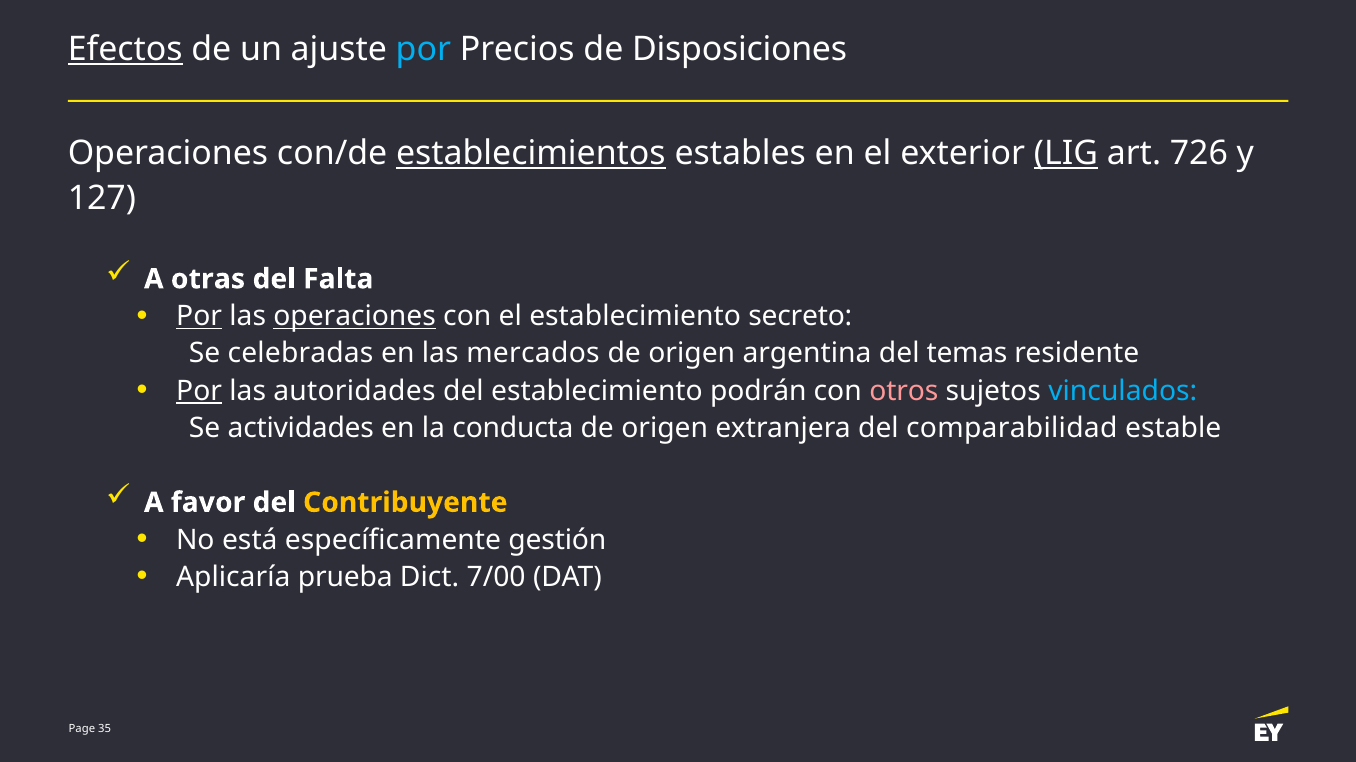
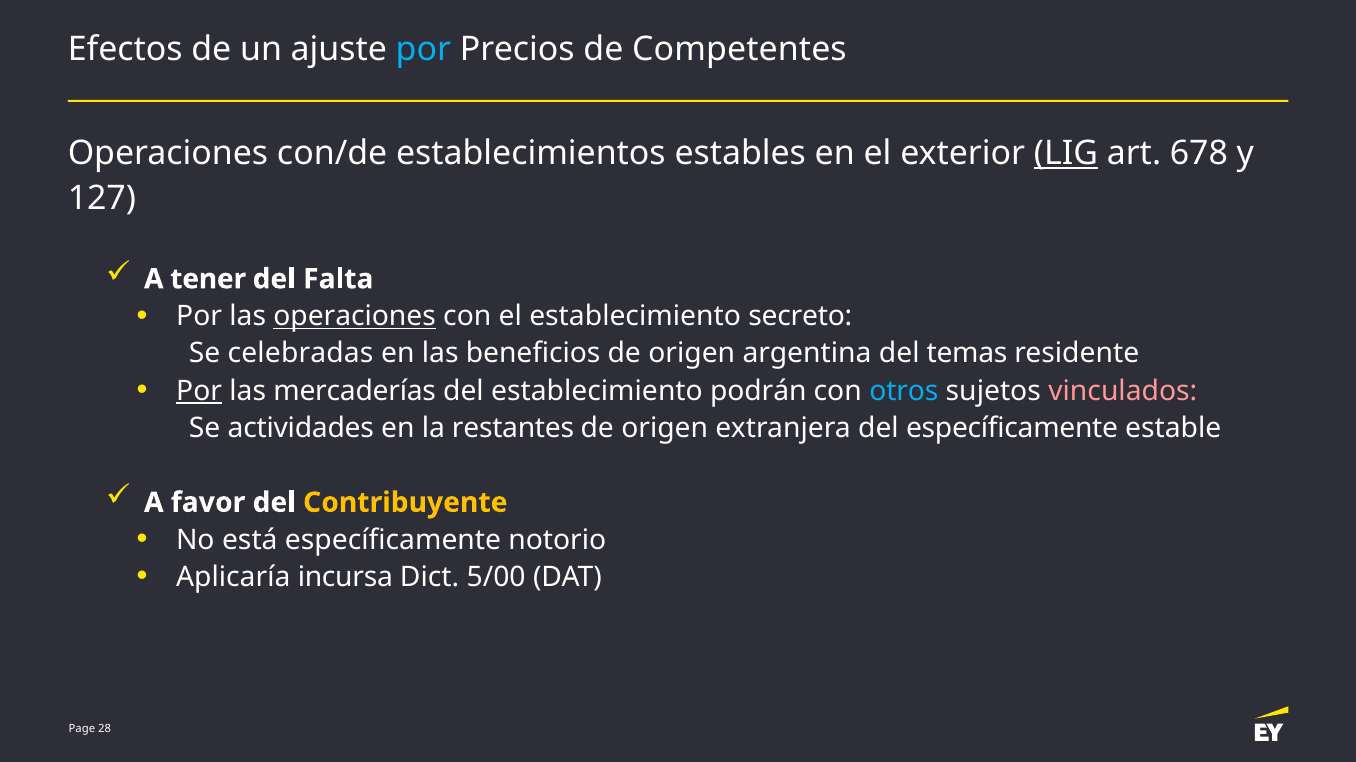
Efectos underline: present -> none
Disposiciones: Disposiciones -> Competentes
establecimientos underline: present -> none
726: 726 -> 678
otras: otras -> tener
Por at (199, 316) underline: present -> none
mercados: mercados -> beneficios
autoridades: autoridades -> mercaderías
otros colour: pink -> light blue
vinculados colour: light blue -> pink
conducta: conducta -> restantes
del comparabilidad: comparabilidad -> específicamente
gestión: gestión -> notorio
prueba: prueba -> incursa
7/00: 7/00 -> 5/00
35: 35 -> 28
